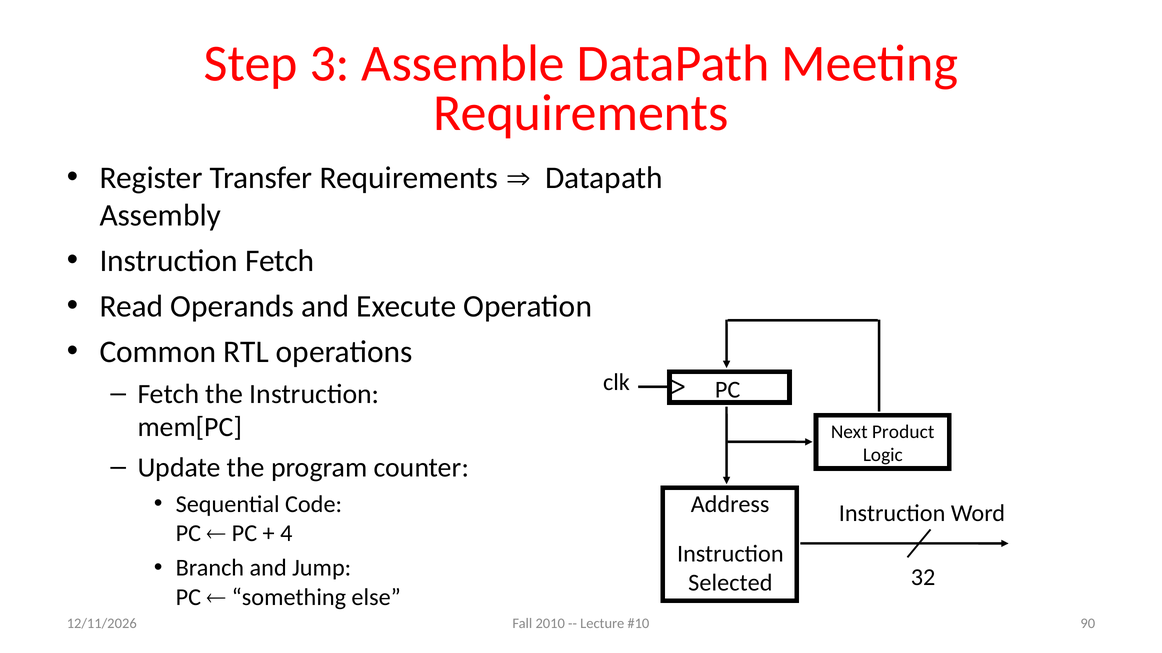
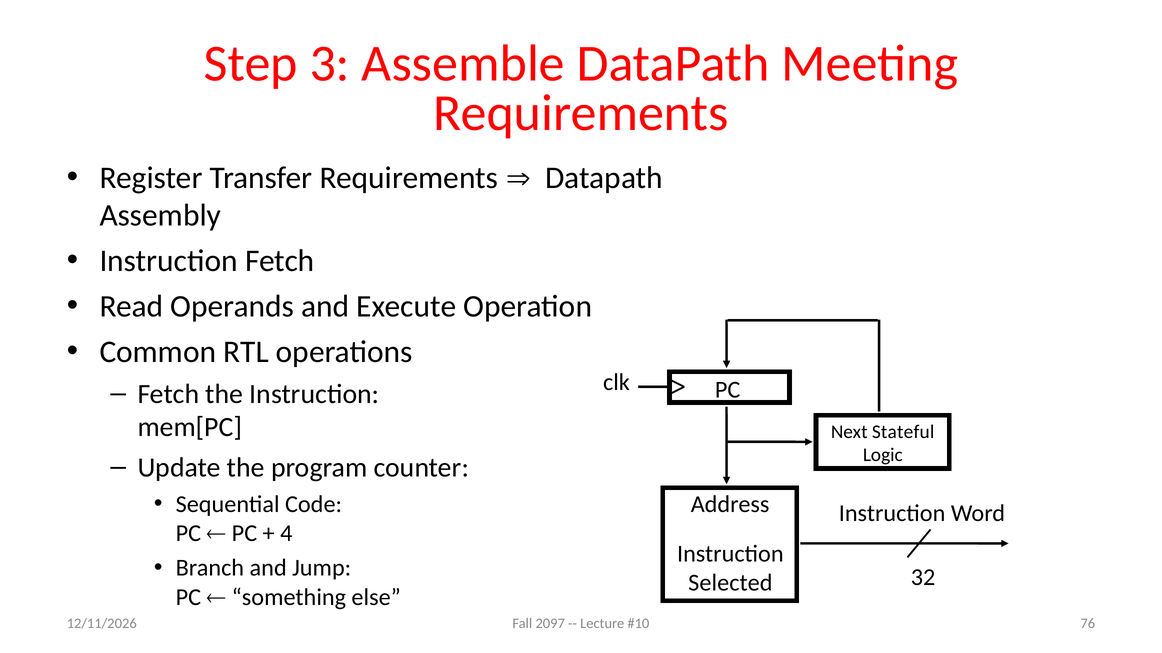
Product: Product -> Stateful
2010: 2010 -> 2097
90: 90 -> 76
